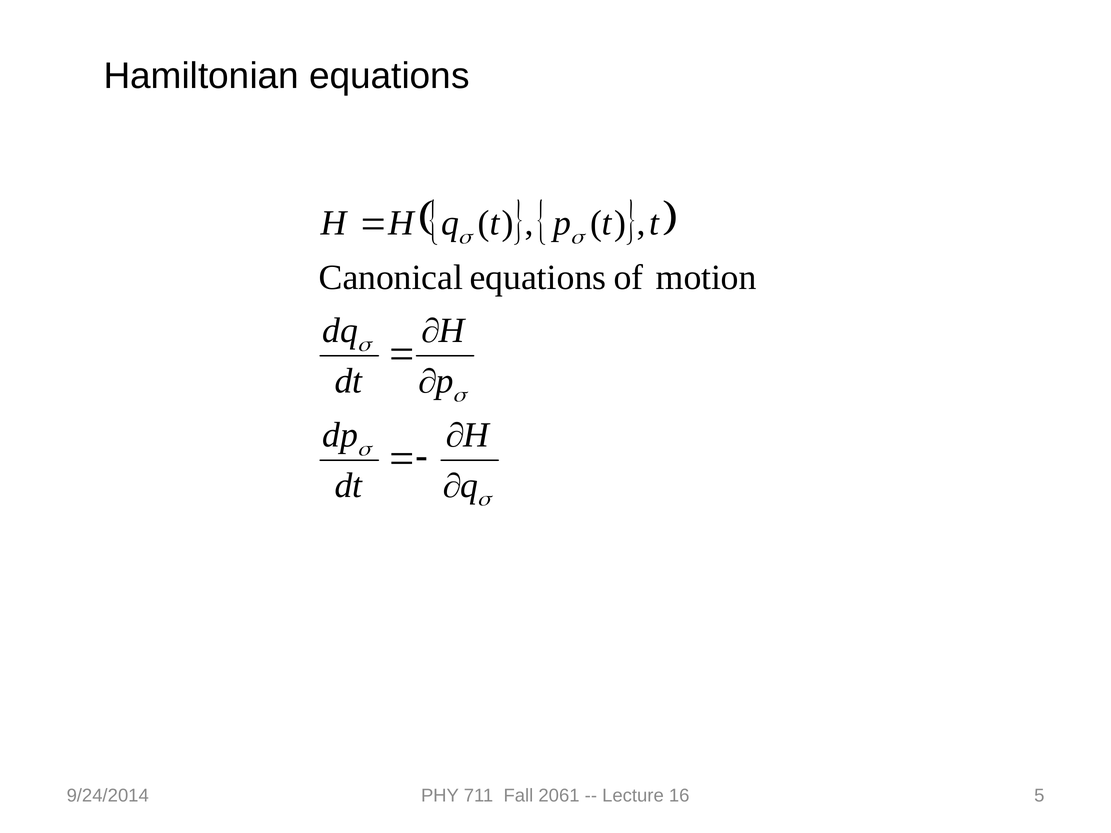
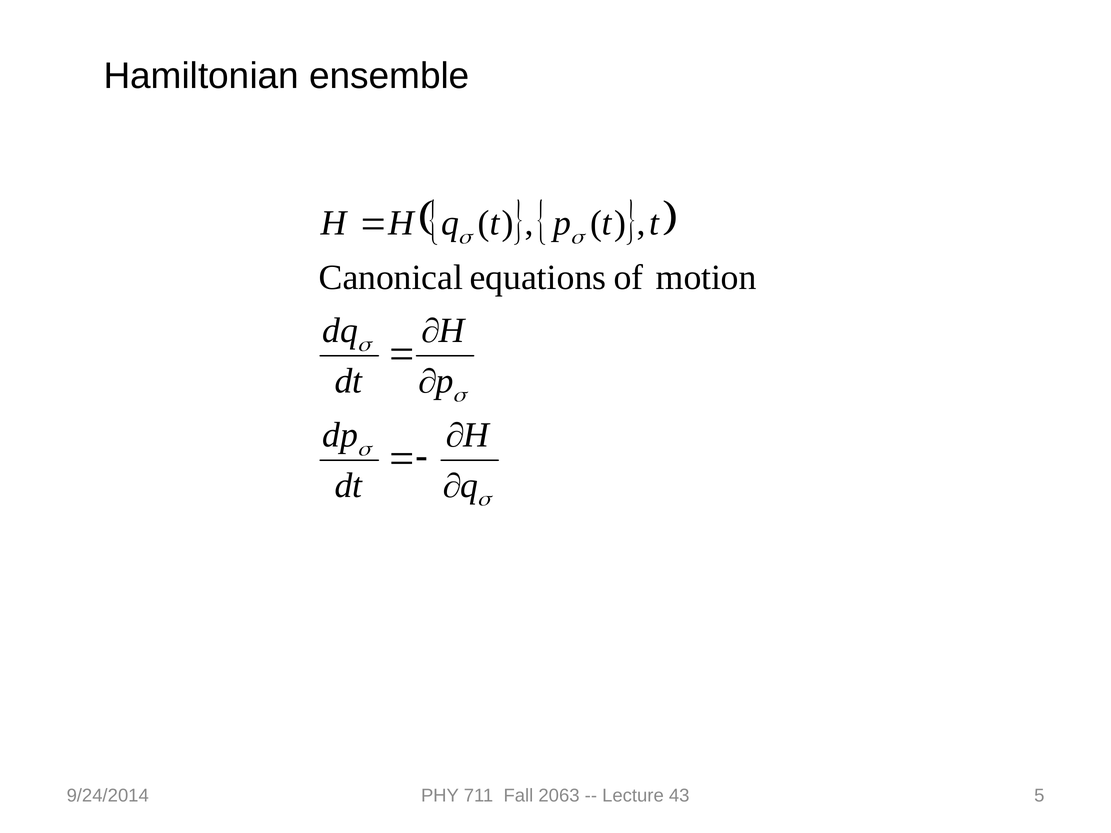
Hamiltonian equations: equations -> ensemble
2061: 2061 -> 2063
16: 16 -> 43
